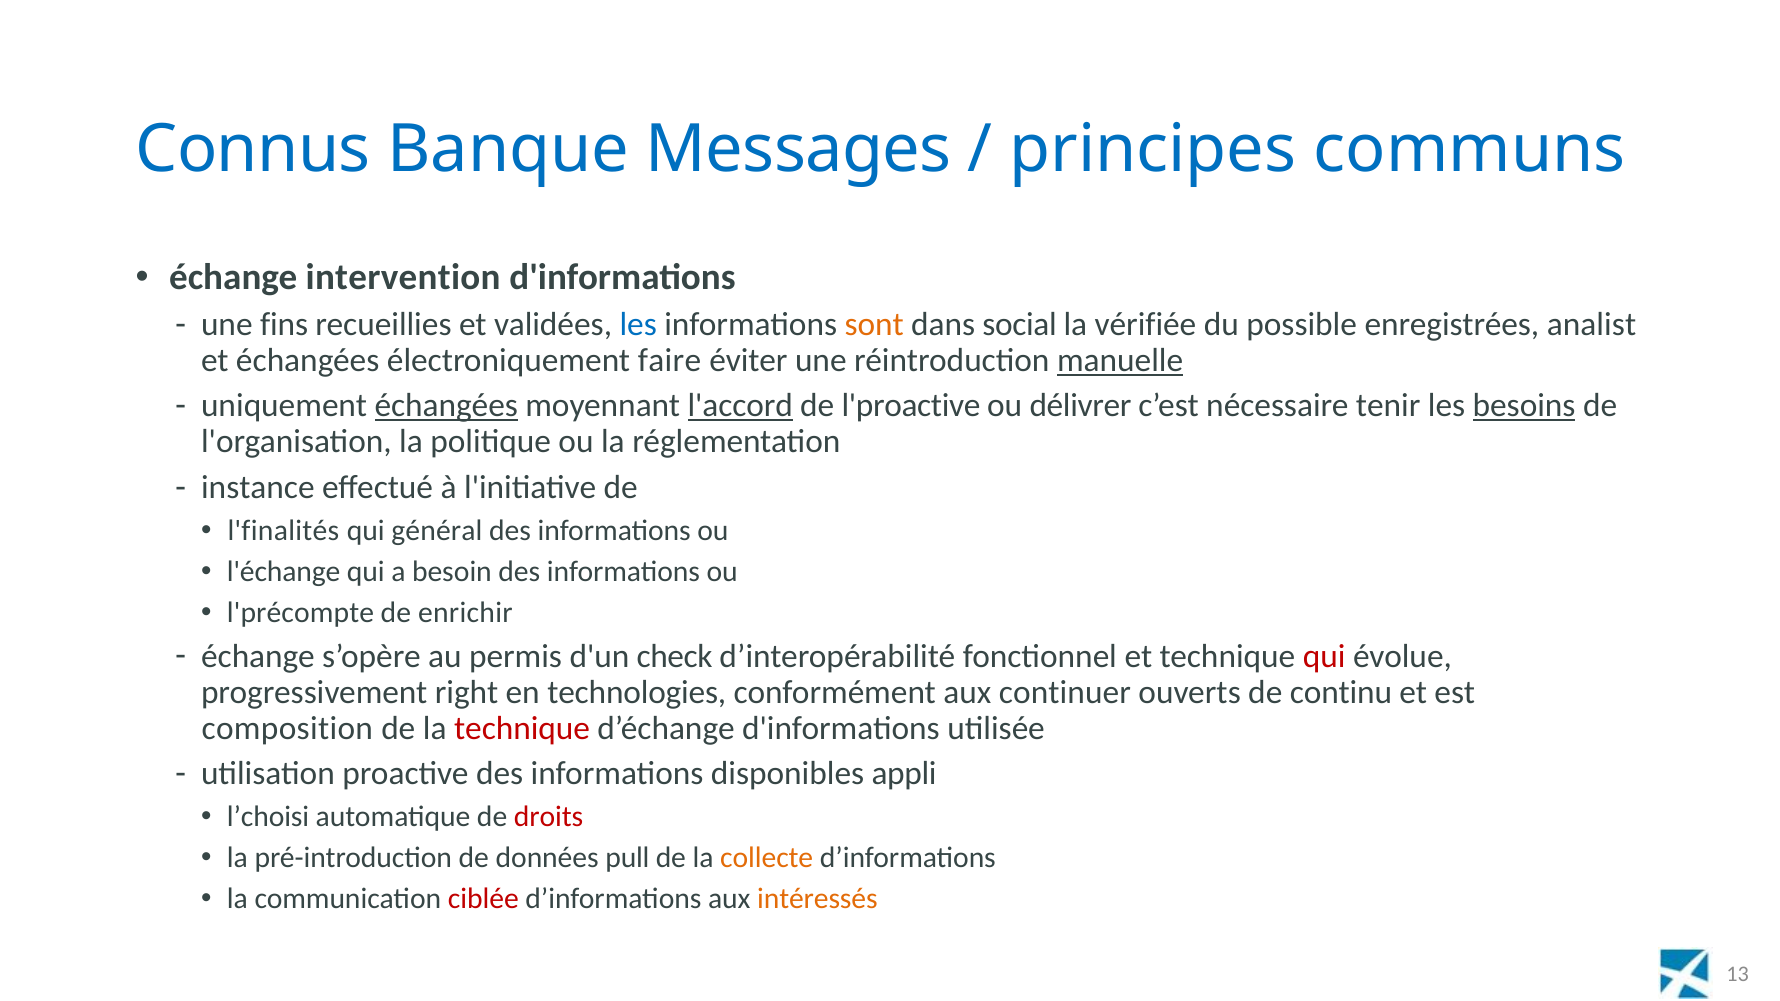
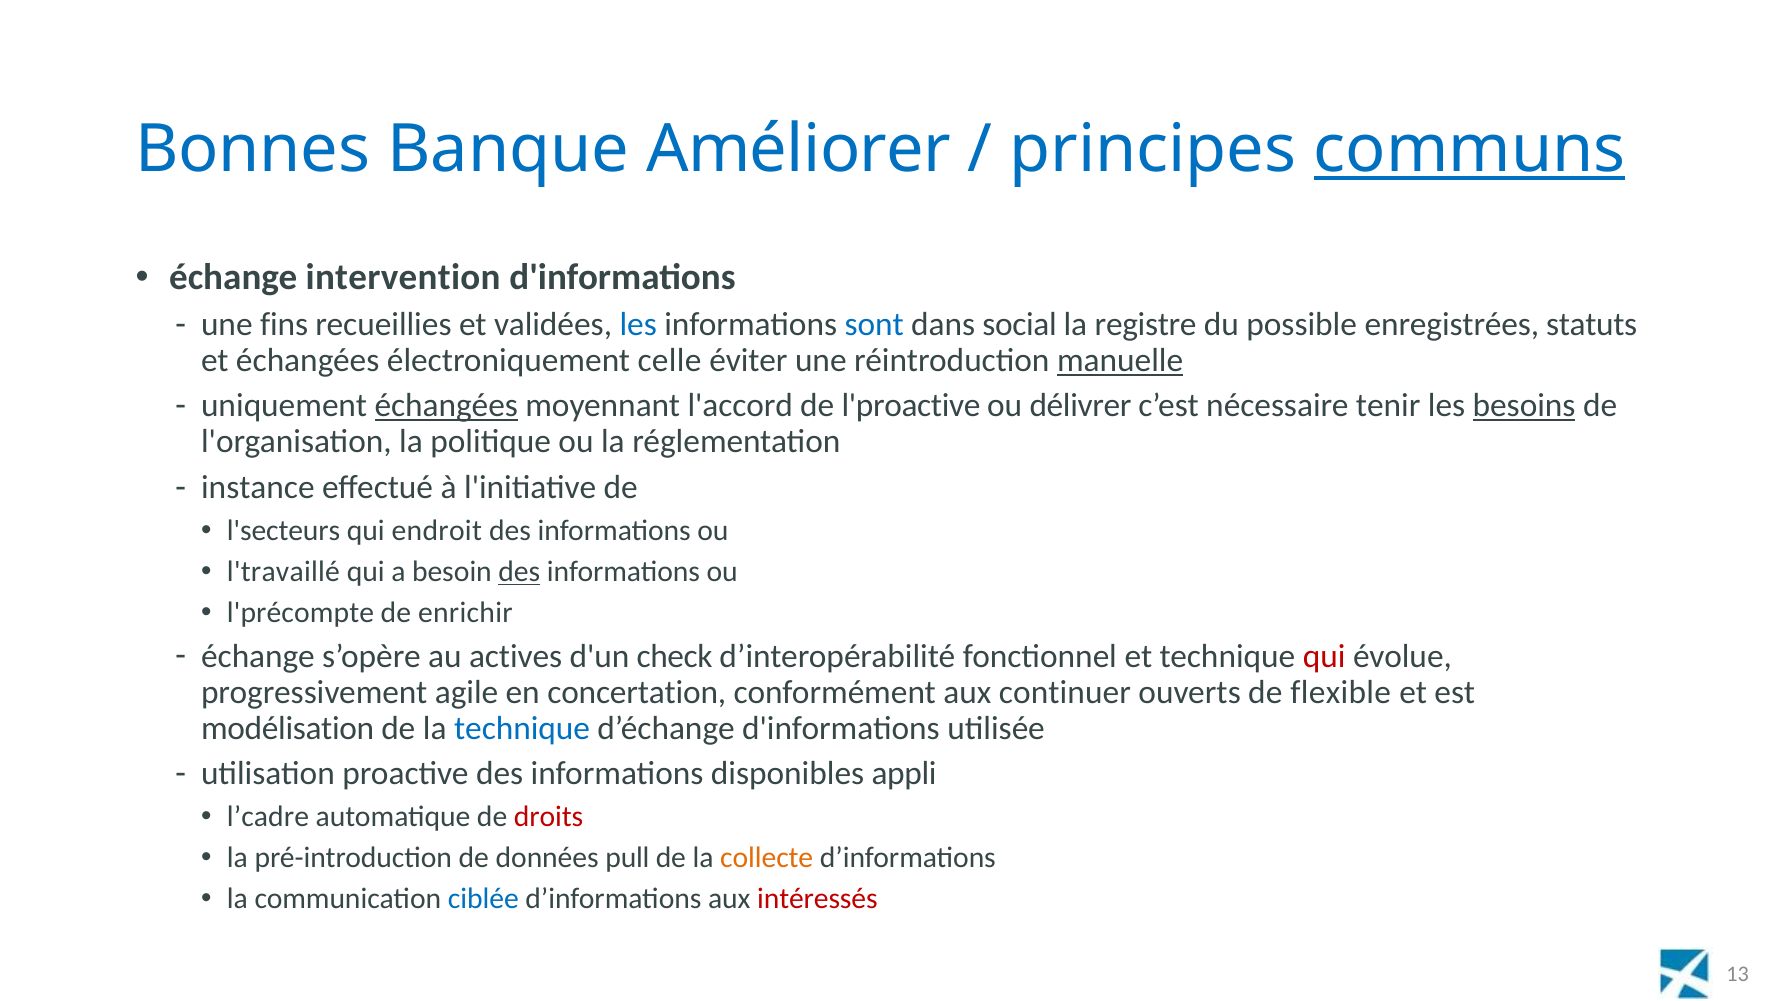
Connus: Connus -> Bonnes
Messages: Messages -> Améliorer
communs underline: none -> present
sont colour: orange -> blue
vérifiée: vérifiée -> registre
analist: analist -> statuts
faire: faire -> celle
l'accord underline: present -> none
l'finalités: l'finalités -> l'secteurs
général: général -> endroit
l'échange: l'échange -> l'travaillé
des at (519, 572) underline: none -> present
permis: permis -> actives
right: right -> agile
technologies: technologies -> concertation
continu: continu -> flexible
composition: composition -> modélisation
technique at (522, 728) colour: red -> blue
l’choisi: l’choisi -> l’cadre
ciblée colour: red -> blue
intéressés colour: orange -> red
